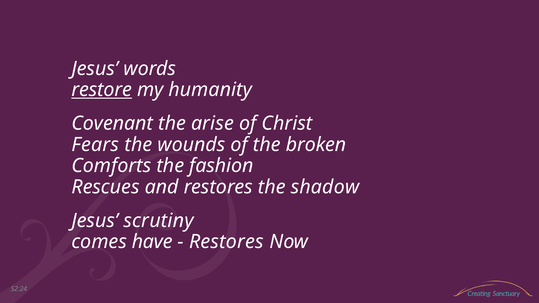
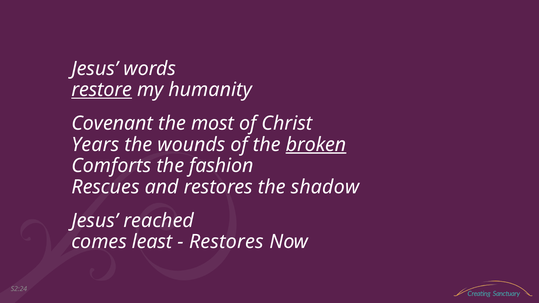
arise: arise -> most
Fears: Fears -> Years
broken underline: none -> present
scrutiny: scrutiny -> reached
have: have -> least
